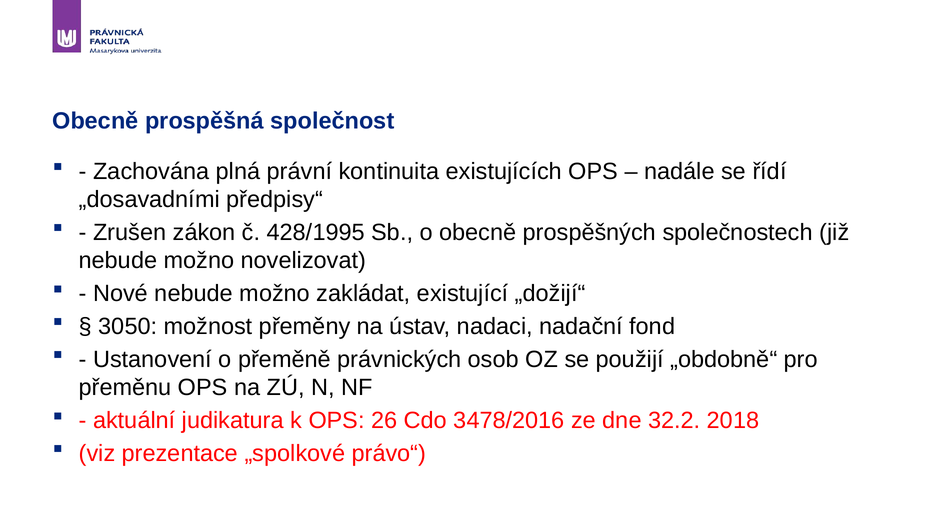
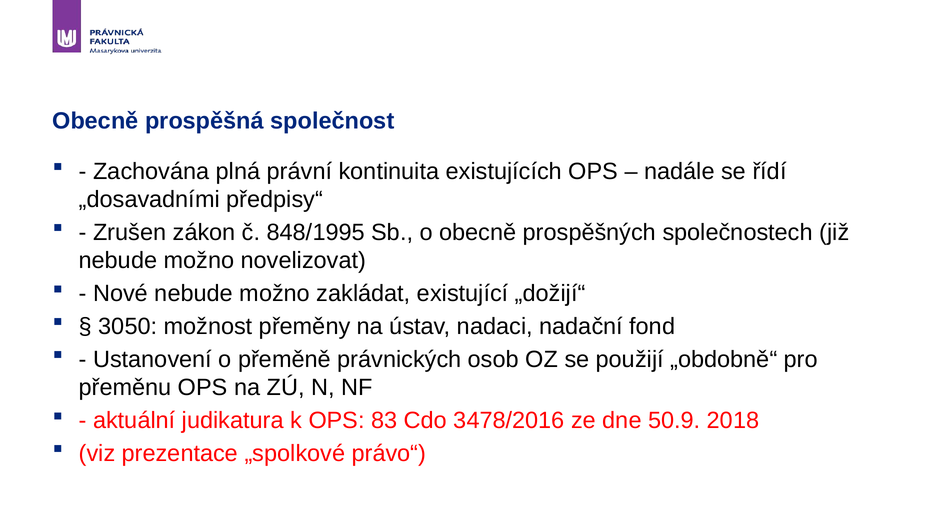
428/1995: 428/1995 -> 848/1995
26: 26 -> 83
32.2: 32.2 -> 50.9
